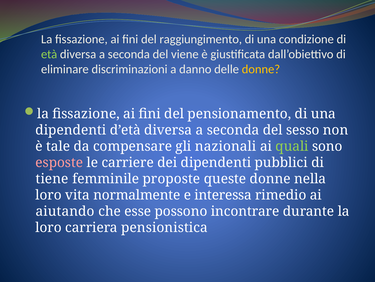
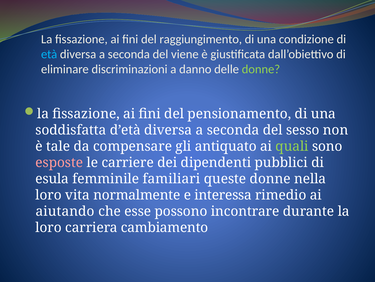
età colour: light green -> light blue
donne at (261, 69) colour: yellow -> light green
dipendenti at (71, 130): dipendenti -> soddisfatta
nazionali: nazionali -> antiquato
tiene: tiene -> esula
proposte: proposte -> familiari
pensionistica: pensionistica -> cambiamento
